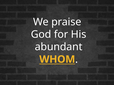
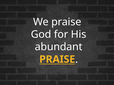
WHOM at (57, 60): WHOM -> PRAISE
